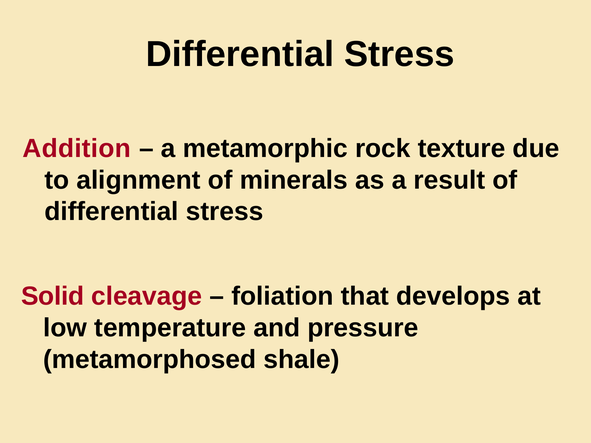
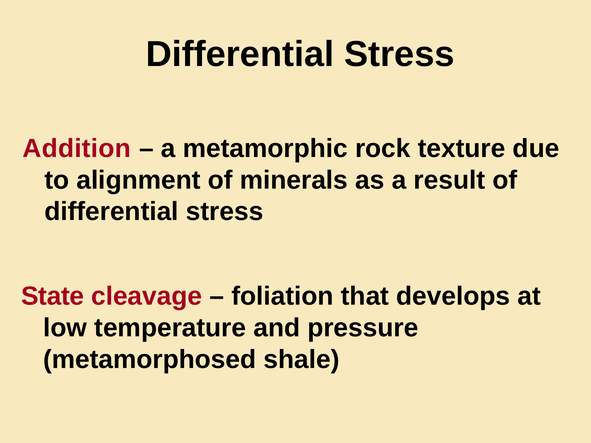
Solid: Solid -> State
